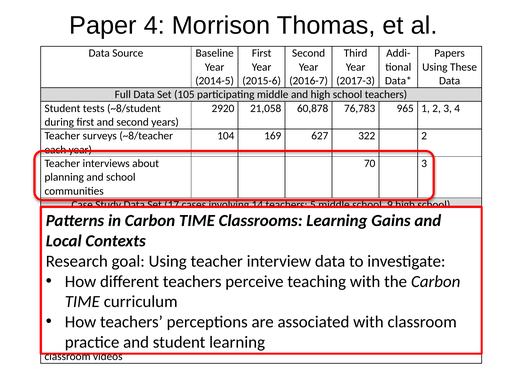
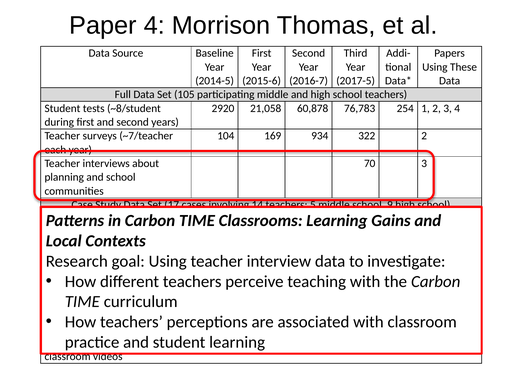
2017-3: 2017-3 -> 2017-5
965: 965 -> 254
~8/teacher: ~8/teacher -> ~7/teacher
627: 627 -> 934
